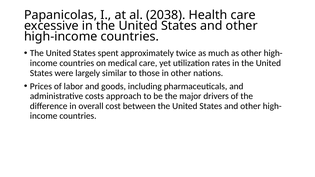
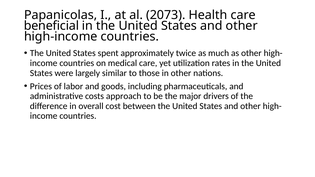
2038: 2038 -> 2073
excessive: excessive -> beneficial
